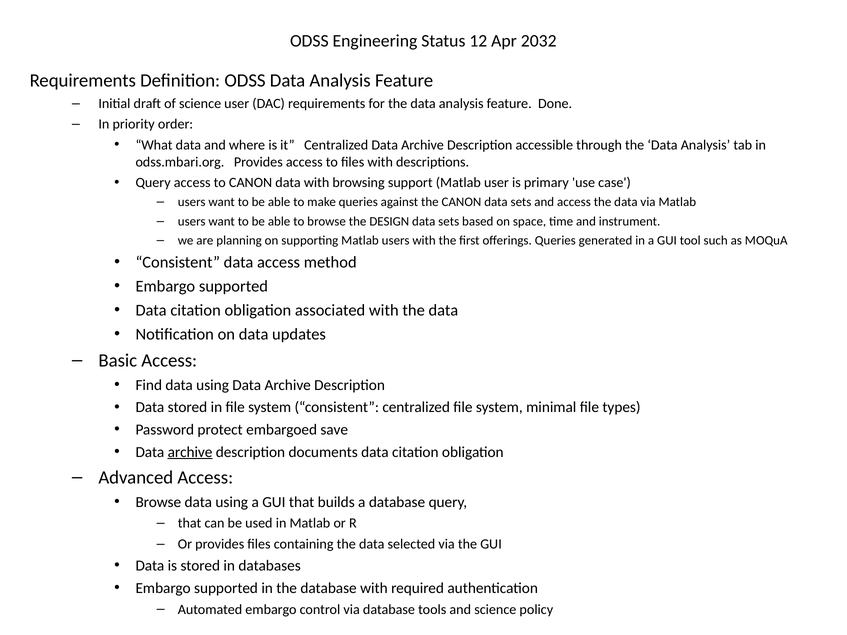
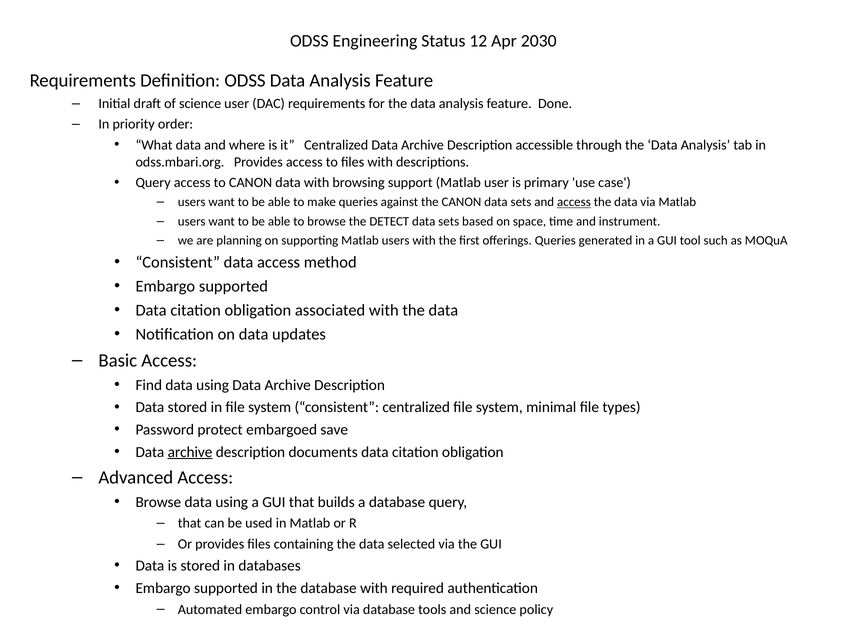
2032: 2032 -> 2030
access at (574, 202) underline: none -> present
DESIGN: DESIGN -> DETECT
